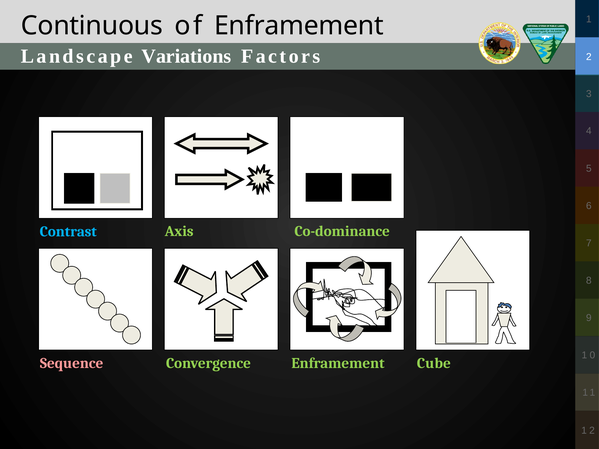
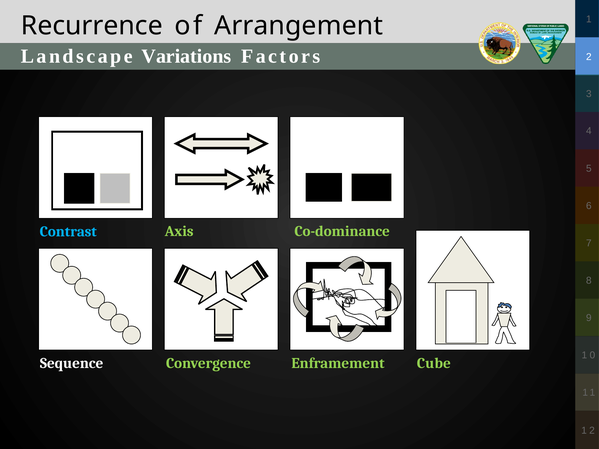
Continuous: Continuous -> Recurrence
of Enframement: Enframement -> Arrangement
Sequence colour: pink -> white
